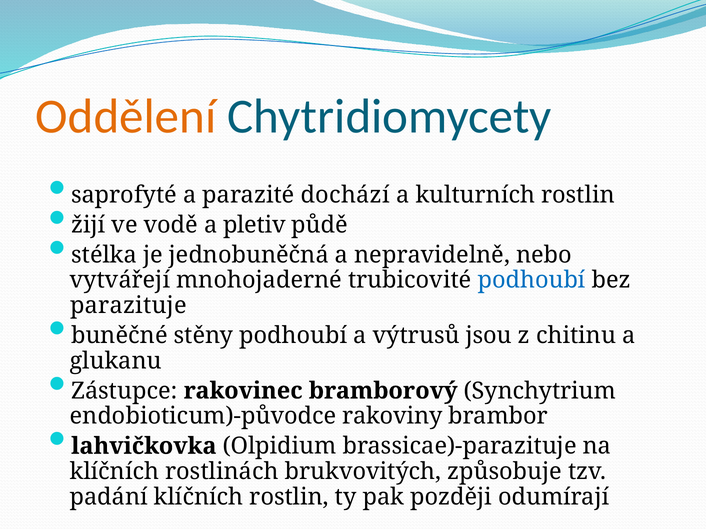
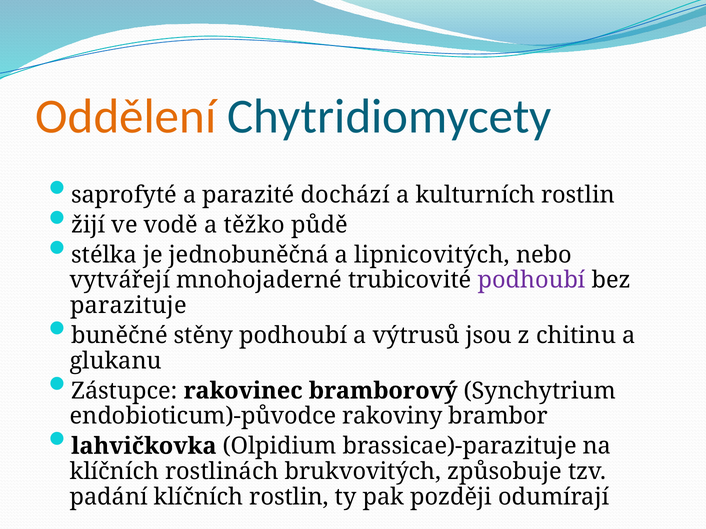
pletiv: pletiv -> těžko
nepravidelně: nepravidelně -> lipnicovitých
podhoubí at (532, 280) colour: blue -> purple
